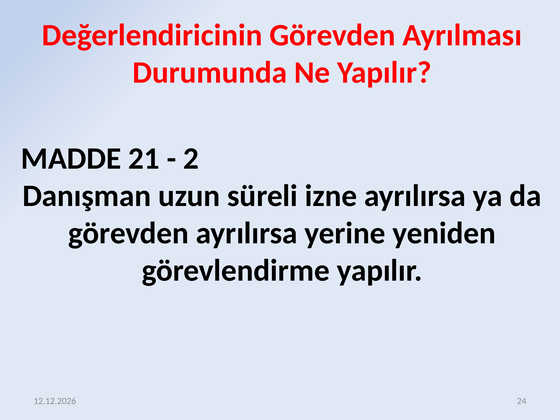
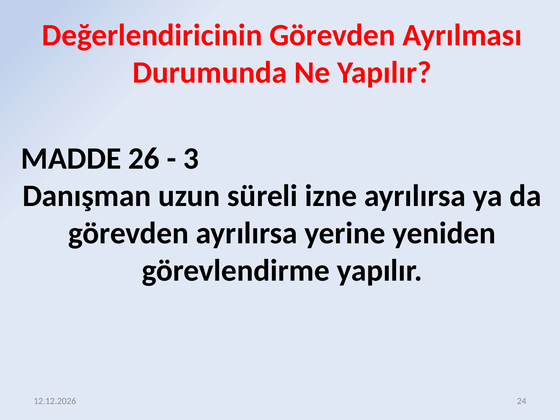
21: 21 -> 26
2: 2 -> 3
